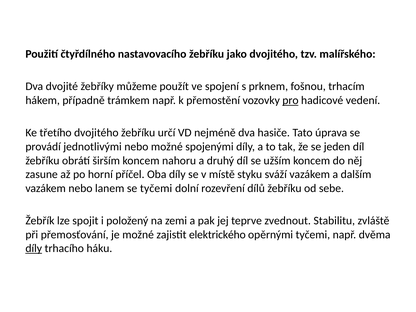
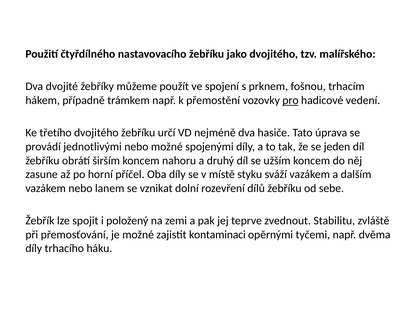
se tyčemi: tyčemi -> vznikat
elektrického: elektrického -> kontaminaci
díly at (34, 249) underline: present -> none
